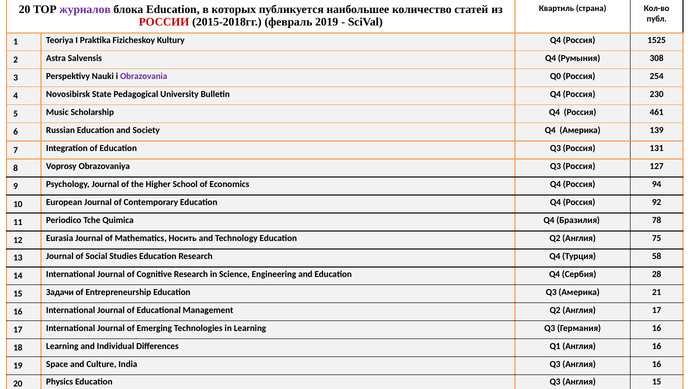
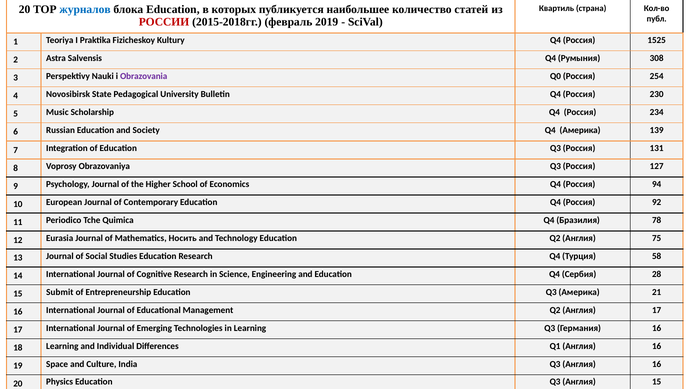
журналов colour: purple -> blue
461: 461 -> 234
Задачи: Задачи -> Submit
